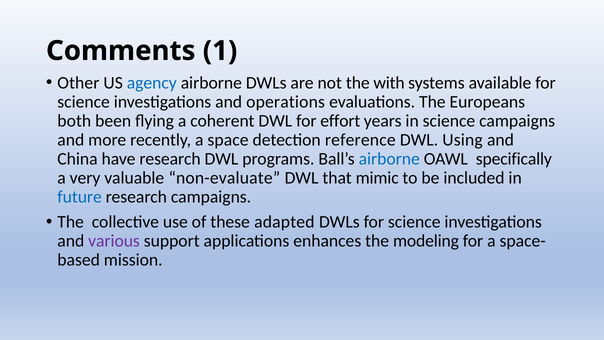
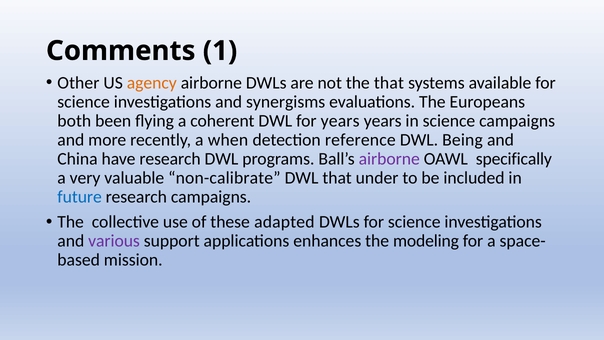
agency colour: blue -> orange
the with: with -> that
operations: operations -> synergisms
for effort: effort -> years
space: space -> when
Using: Using -> Being
airborne at (389, 159) colour: blue -> purple
non-evaluate: non-evaluate -> non-calibrate
mimic: mimic -> under
